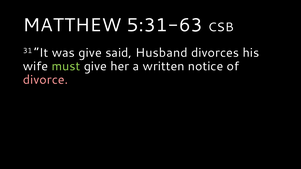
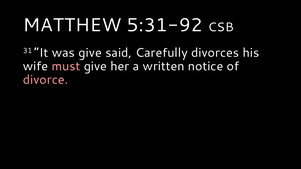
5:31-63: 5:31-63 -> 5:31-92
Husband: Husband -> Carefully
must colour: light green -> pink
